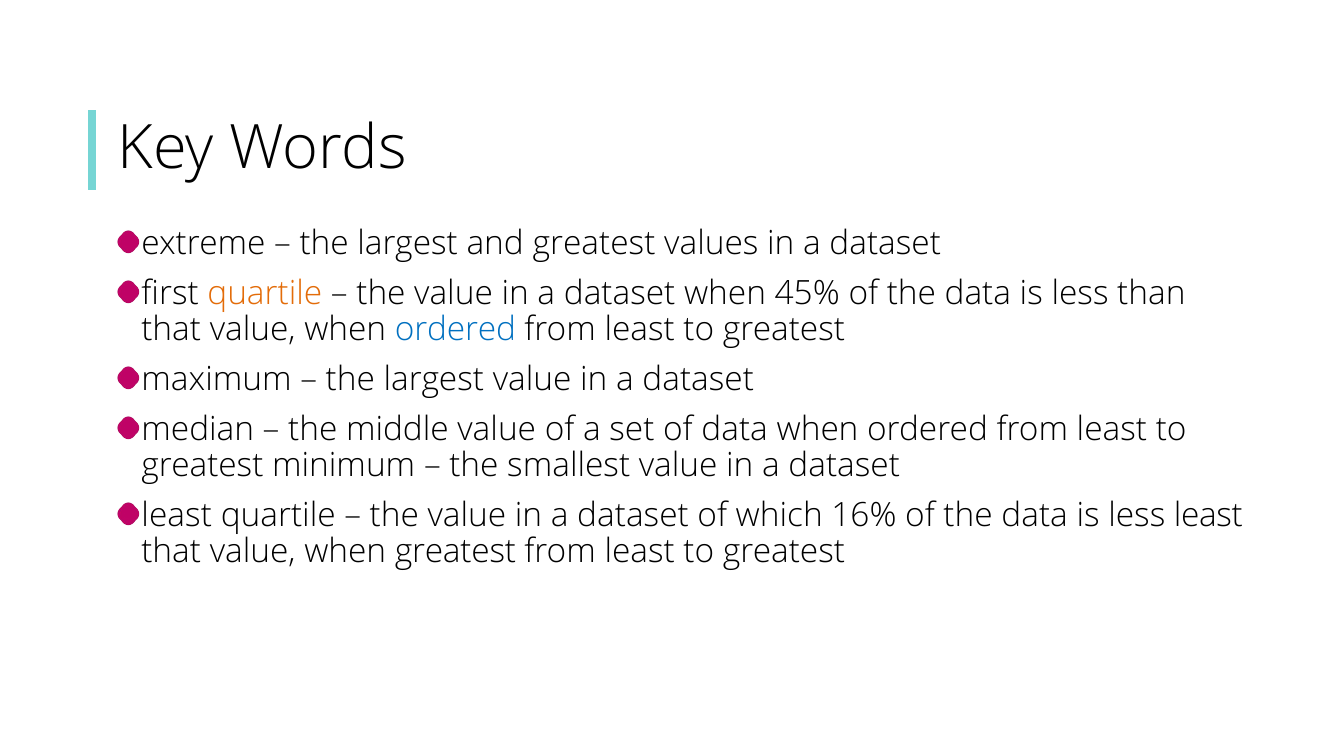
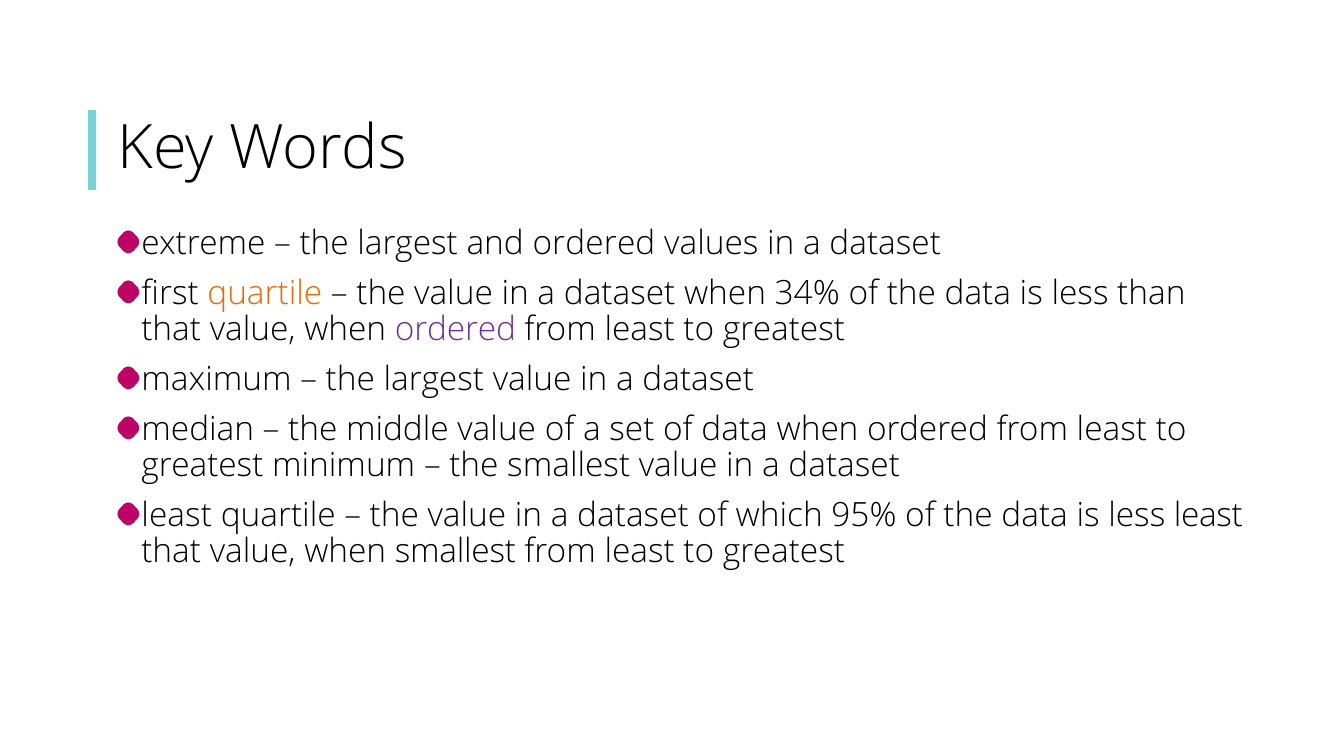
and greatest: greatest -> ordered
45%: 45% -> 34%
ordered at (455, 330) colour: blue -> purple
16%: 16% -> 95%
when greatest: greatest -> smallest
